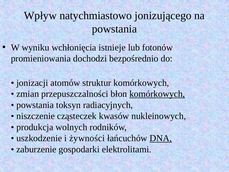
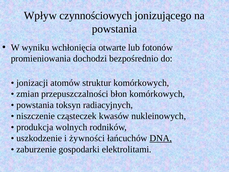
natychmiastowo: natychmiastowo -> czynnościowych
istnieje: istnieje -> otwarte
komórkowych at (157, 94) underline: present -> none
